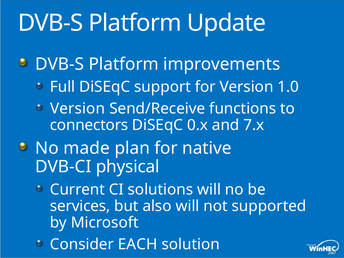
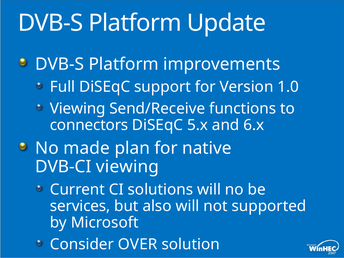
Version at (78, 109): Version -> Viewing
0.x: 0.x -> 5.x
7.x: 7.x -> 6.x
DVB-CI physical: physical -> viewing
EACH: EACH -> OVER
